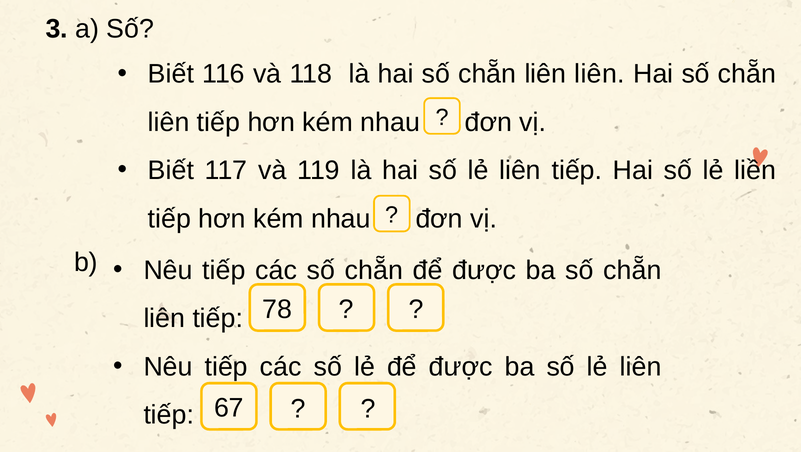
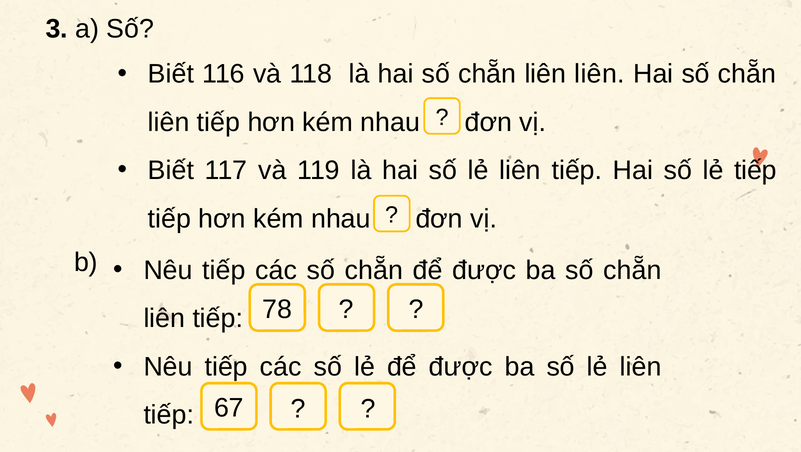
lẻ liền: liền -> tiếp
